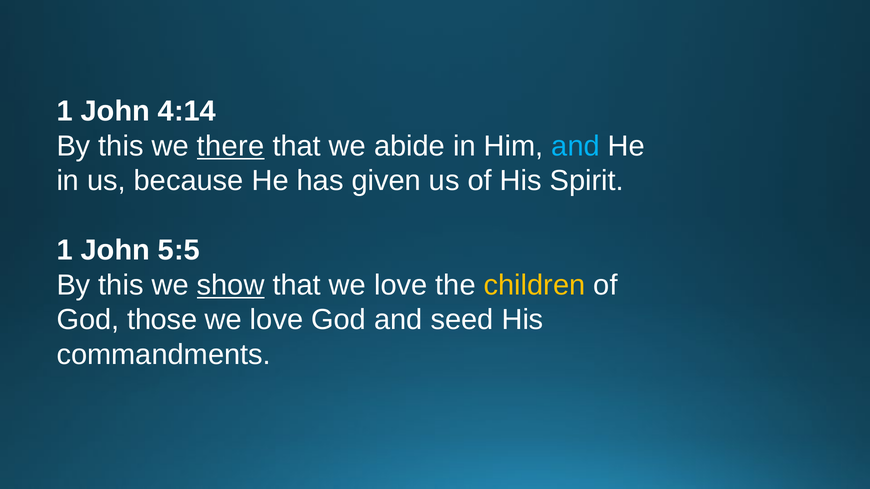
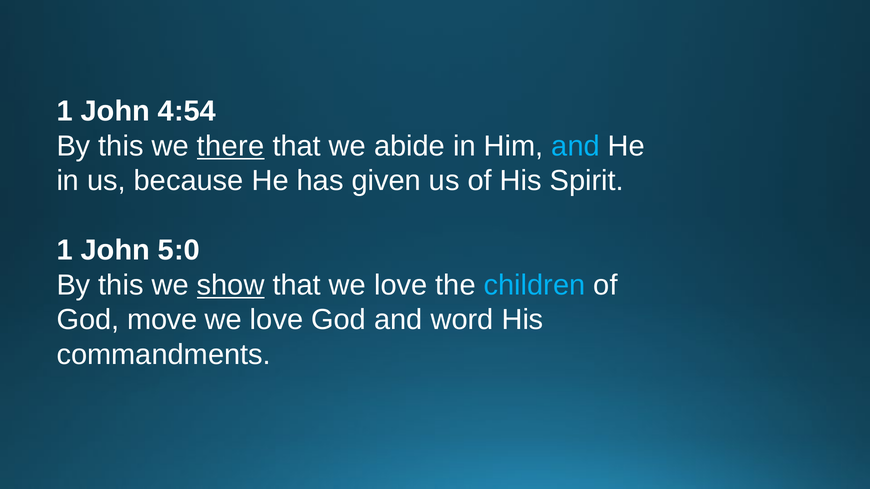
4:14: 4:14 -> 4:54
5:5: 5:5 -> 5:0
children colour: yellow -> light blue
those: those -> move
seed: seed -> word
